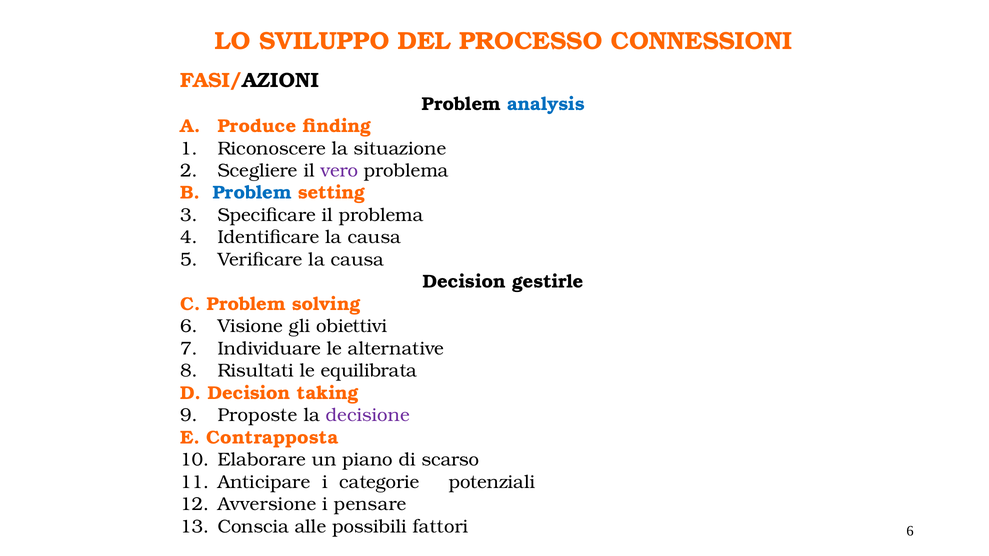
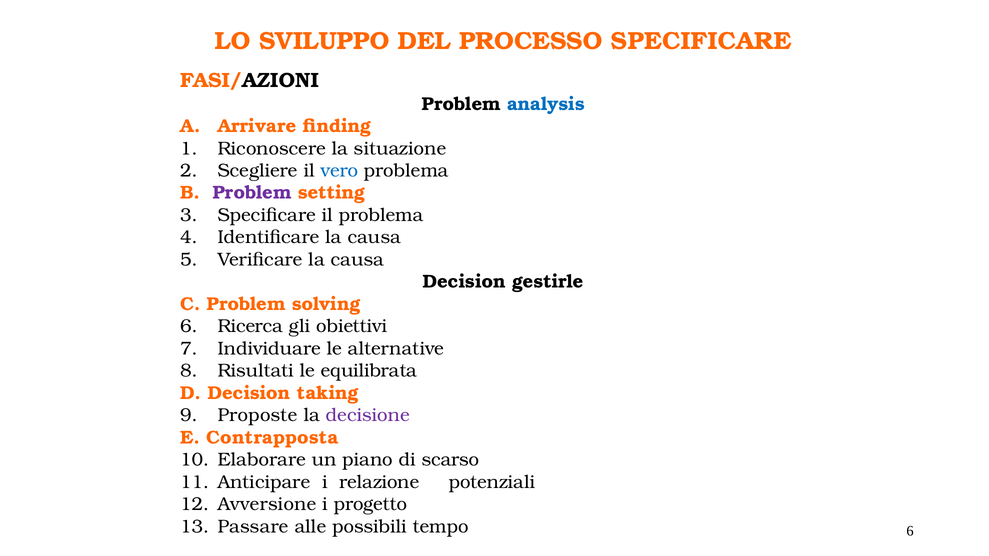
PROCESSO CONNESSIONI: CONNESSIONI -> SPECIFICARE
Produce: Produce -> Arrivare
vero colour: purple -> blue
Problem at (252, 193) colour: blue -> purple
Visione: Visione -> Ricerca
categorie: categorie -> relazione
pensare: pensare -> progetto
Conscia: Conscia -> Passare
fattori: fattori -> tempo
